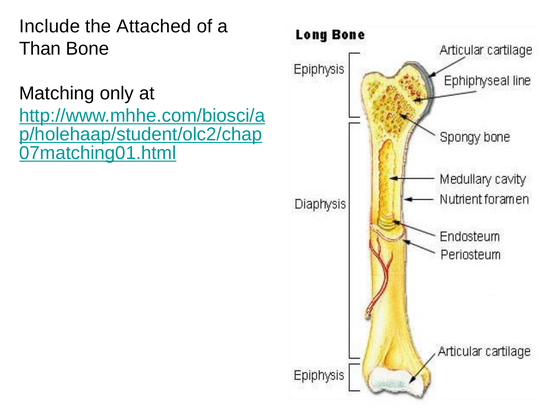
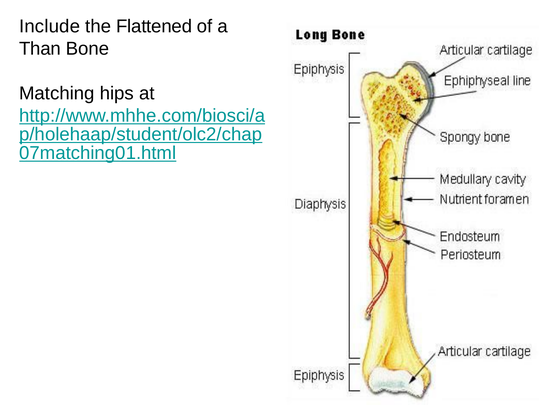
Attached: Attached -> Flattened
only: only -> hips
